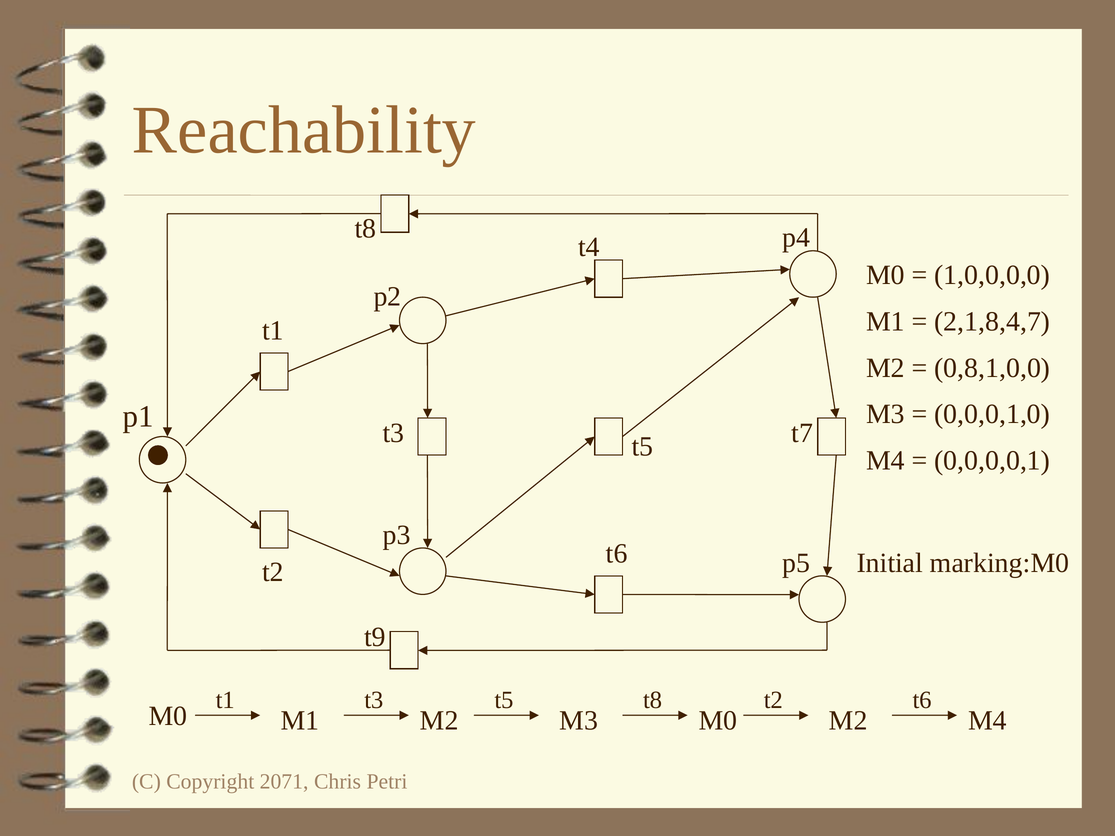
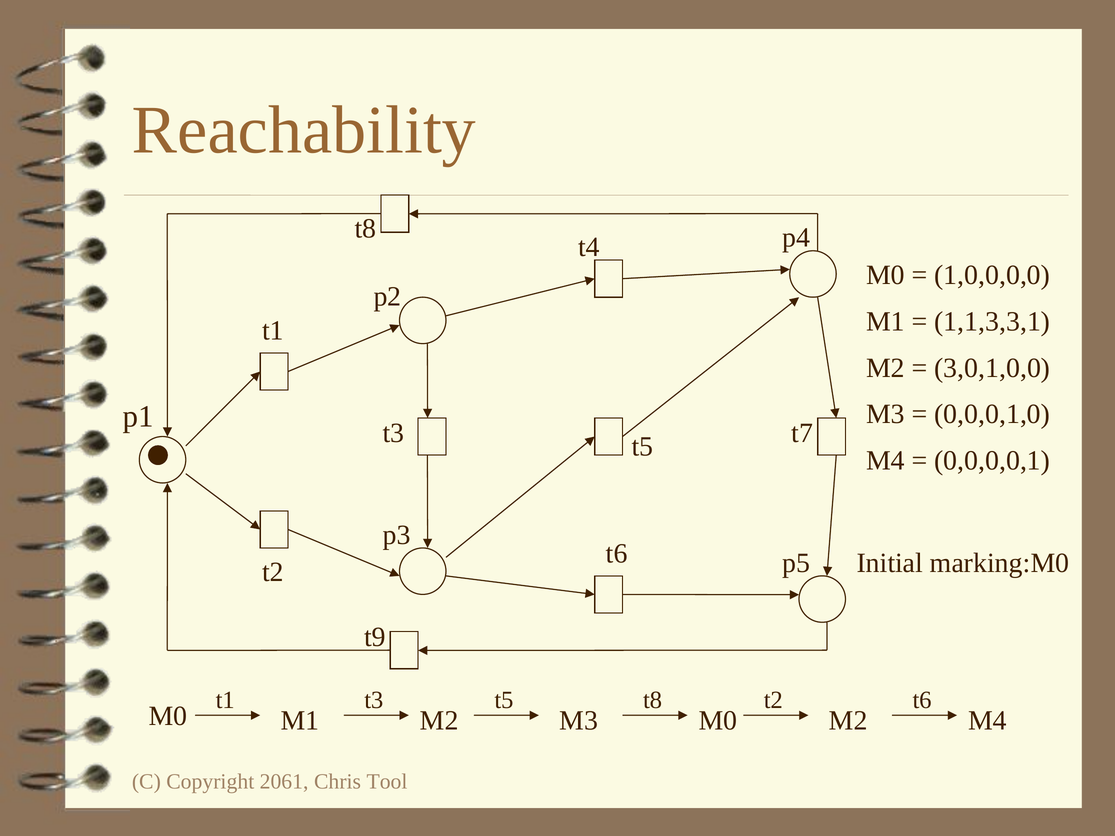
2,1,8,4,7: 2,1,8,4,7 -> 1,1,3,3,1
0,8,1,0,0: 0,8,1,0,0 -> 3,0,1,0,0
2071: 2071 -> 2061
Petri: Petri -> Tool
